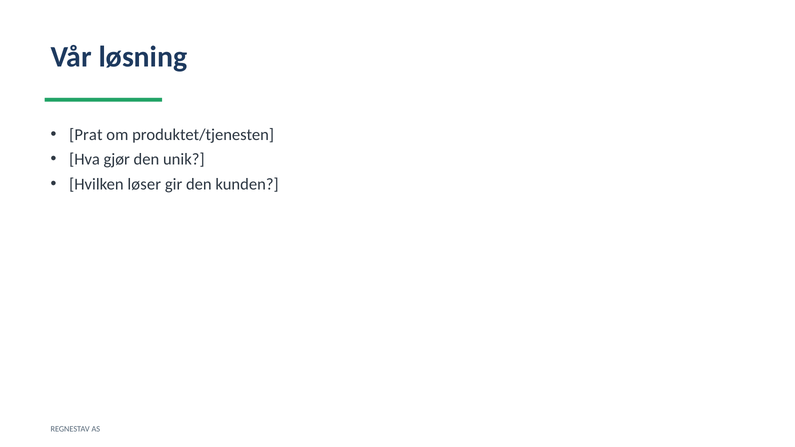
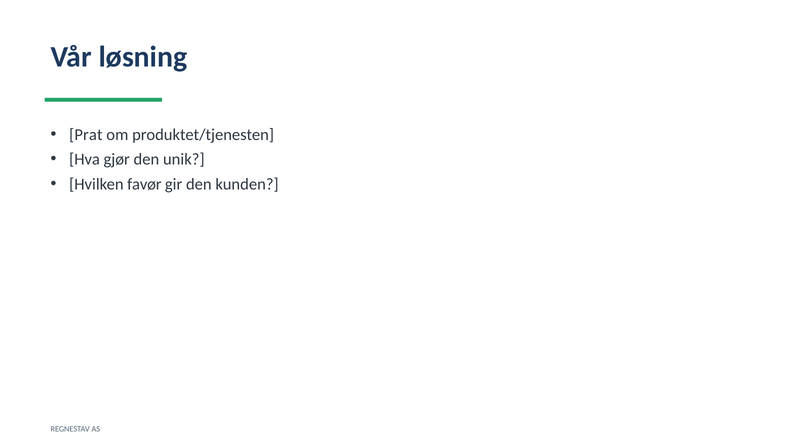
løser: løser -> favør
